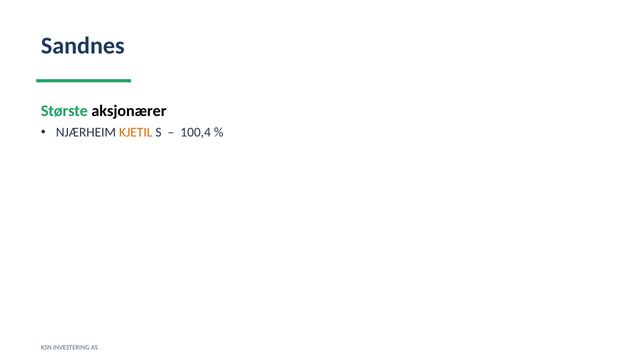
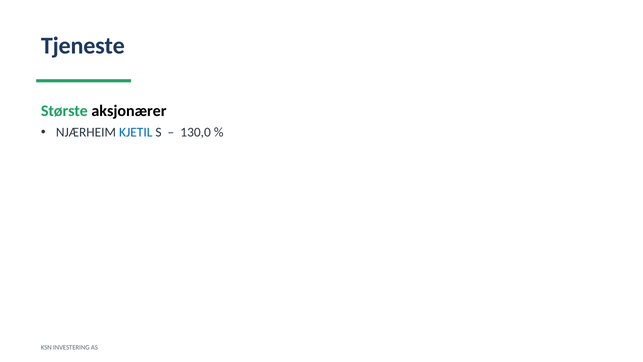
Sandnes: Sandnes -> Tjeneste
KJETIL colour: orange -> blue
100,4: 100,4 -> 130,0
